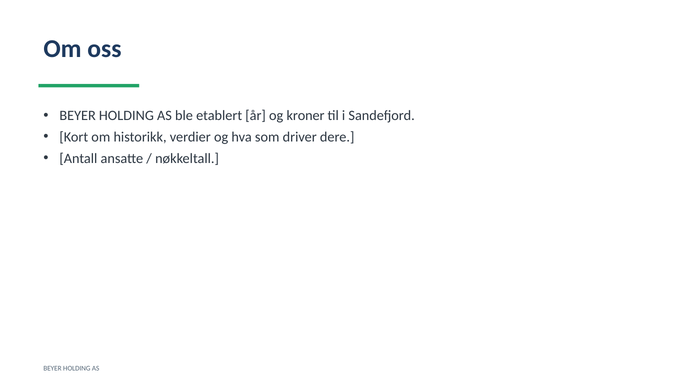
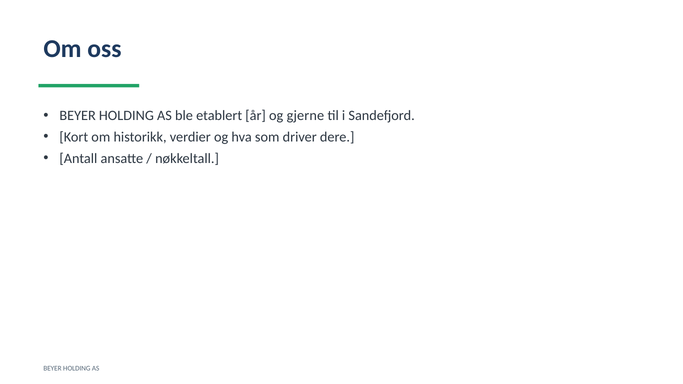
kroner: kroner -> gjerne
